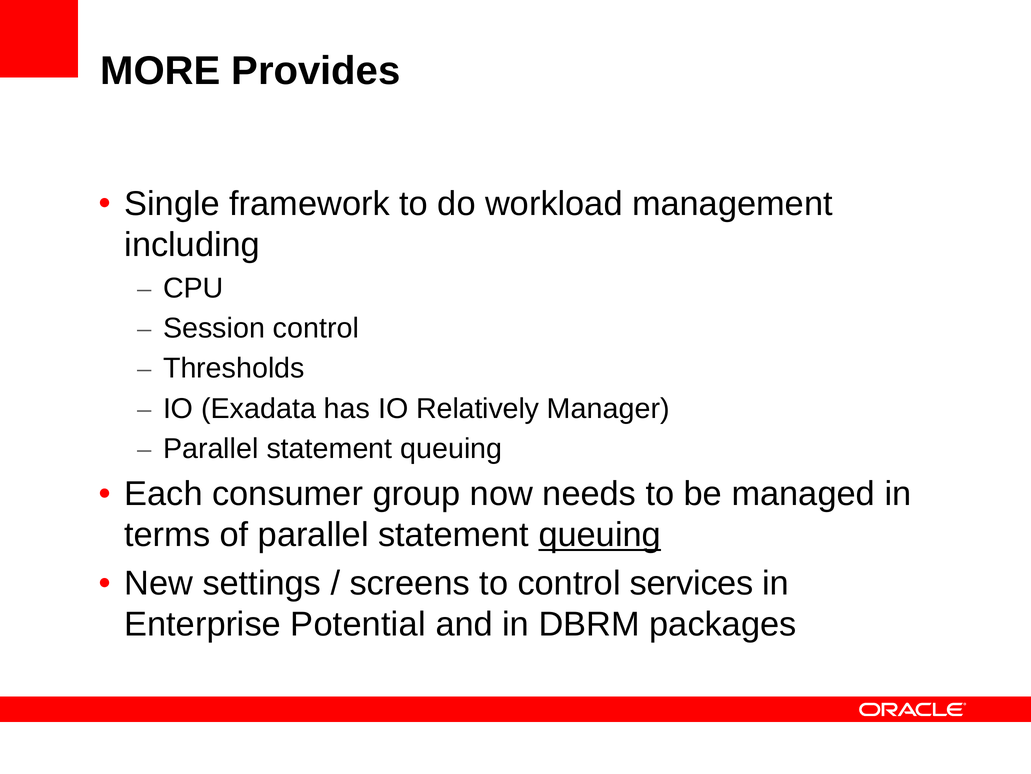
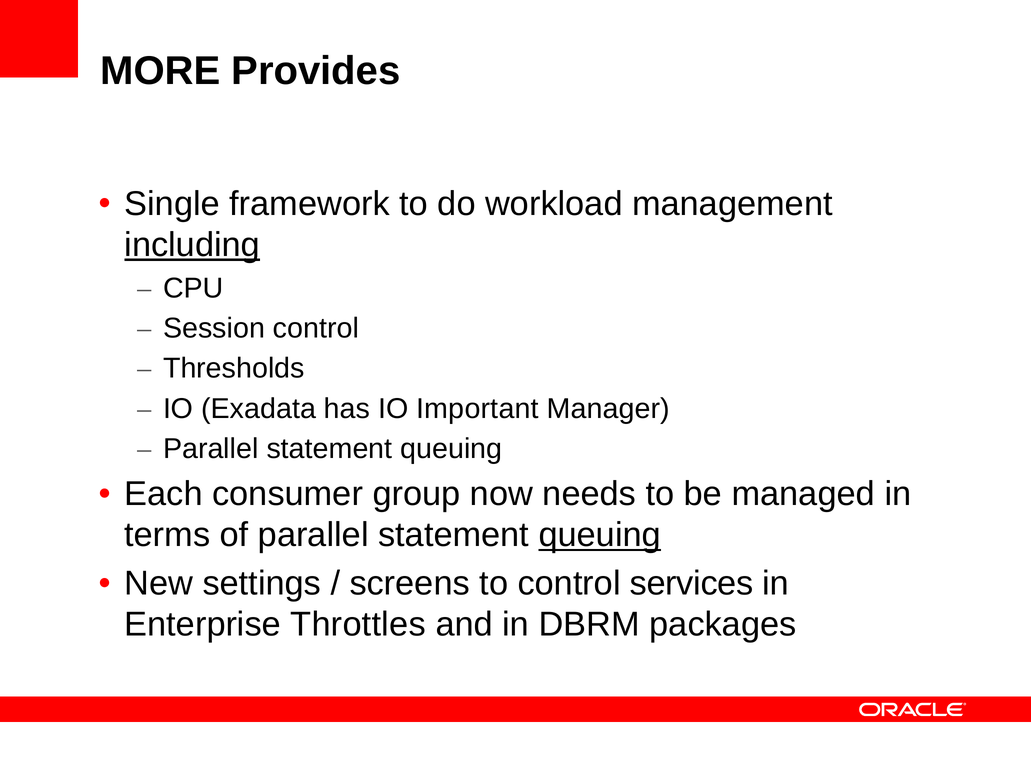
including underline: none -> present
Relatively: Relatively -> Important
Potential: Potential -> Throttles
